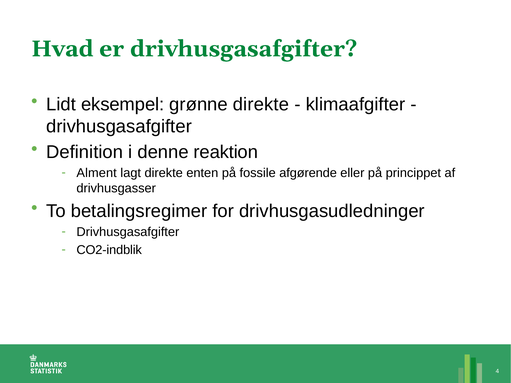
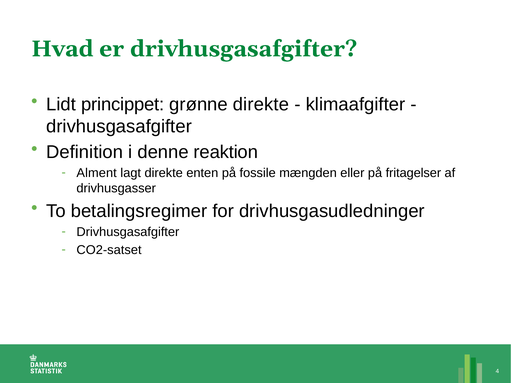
eksempel: eksempel -> princippet
afgørende: afgørende -> mængden
princippet: princippet -> fritagelser
CO2-indblik: CO2-indblik -> CO2-satset
